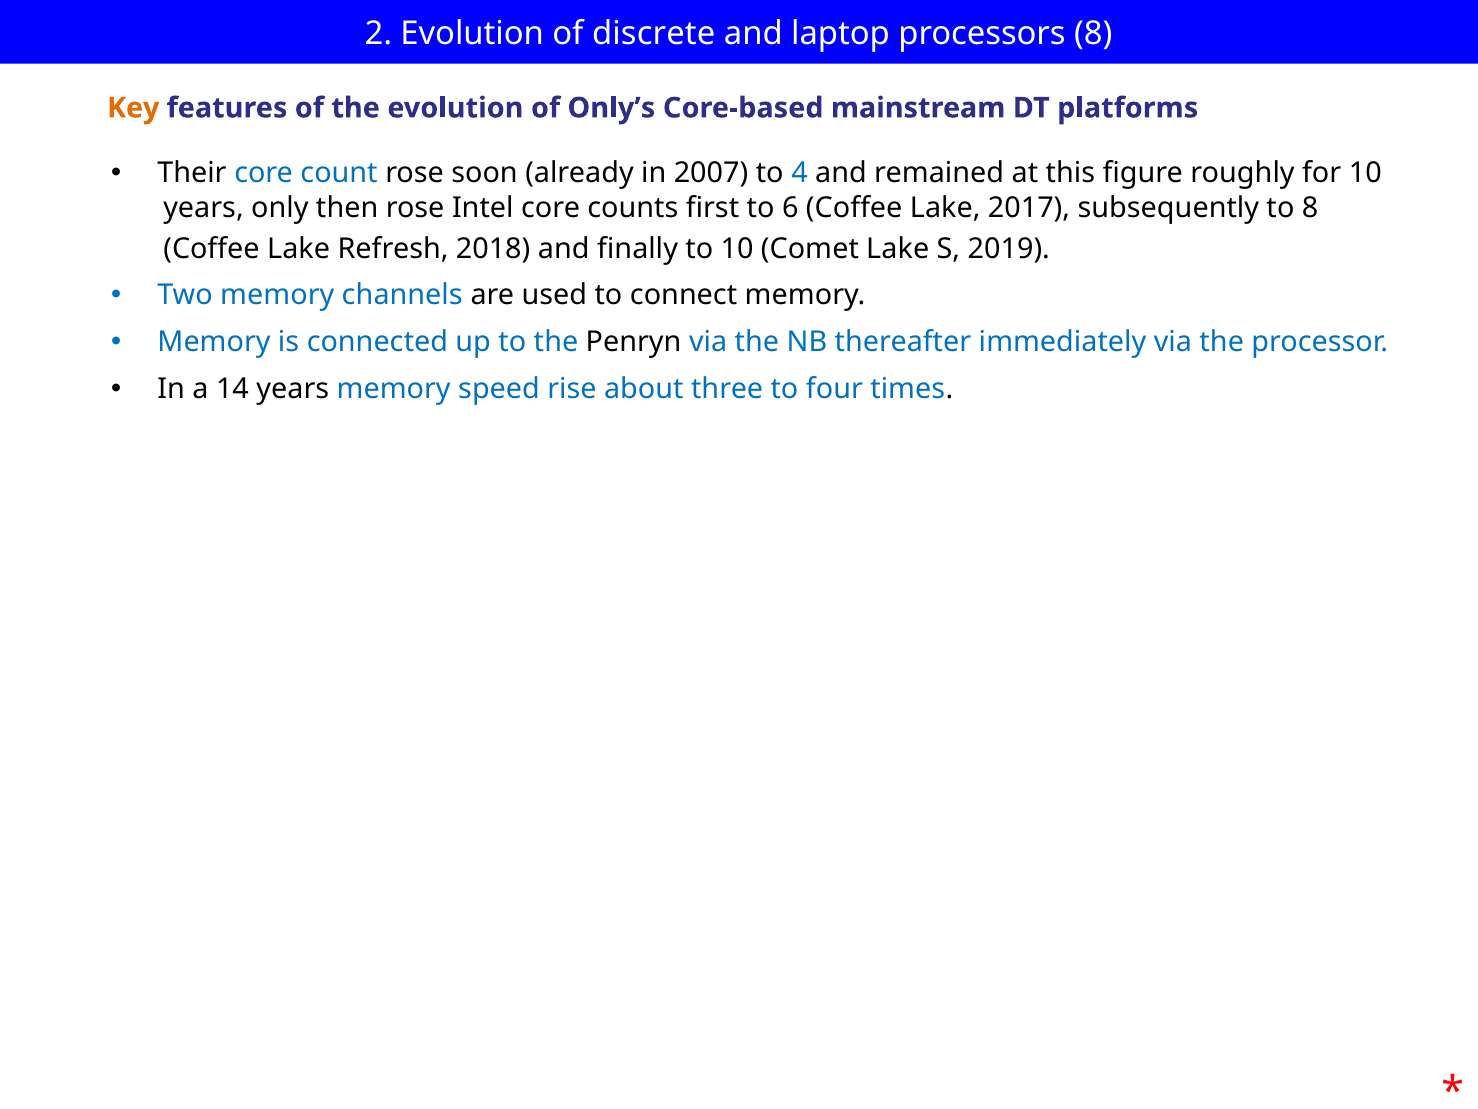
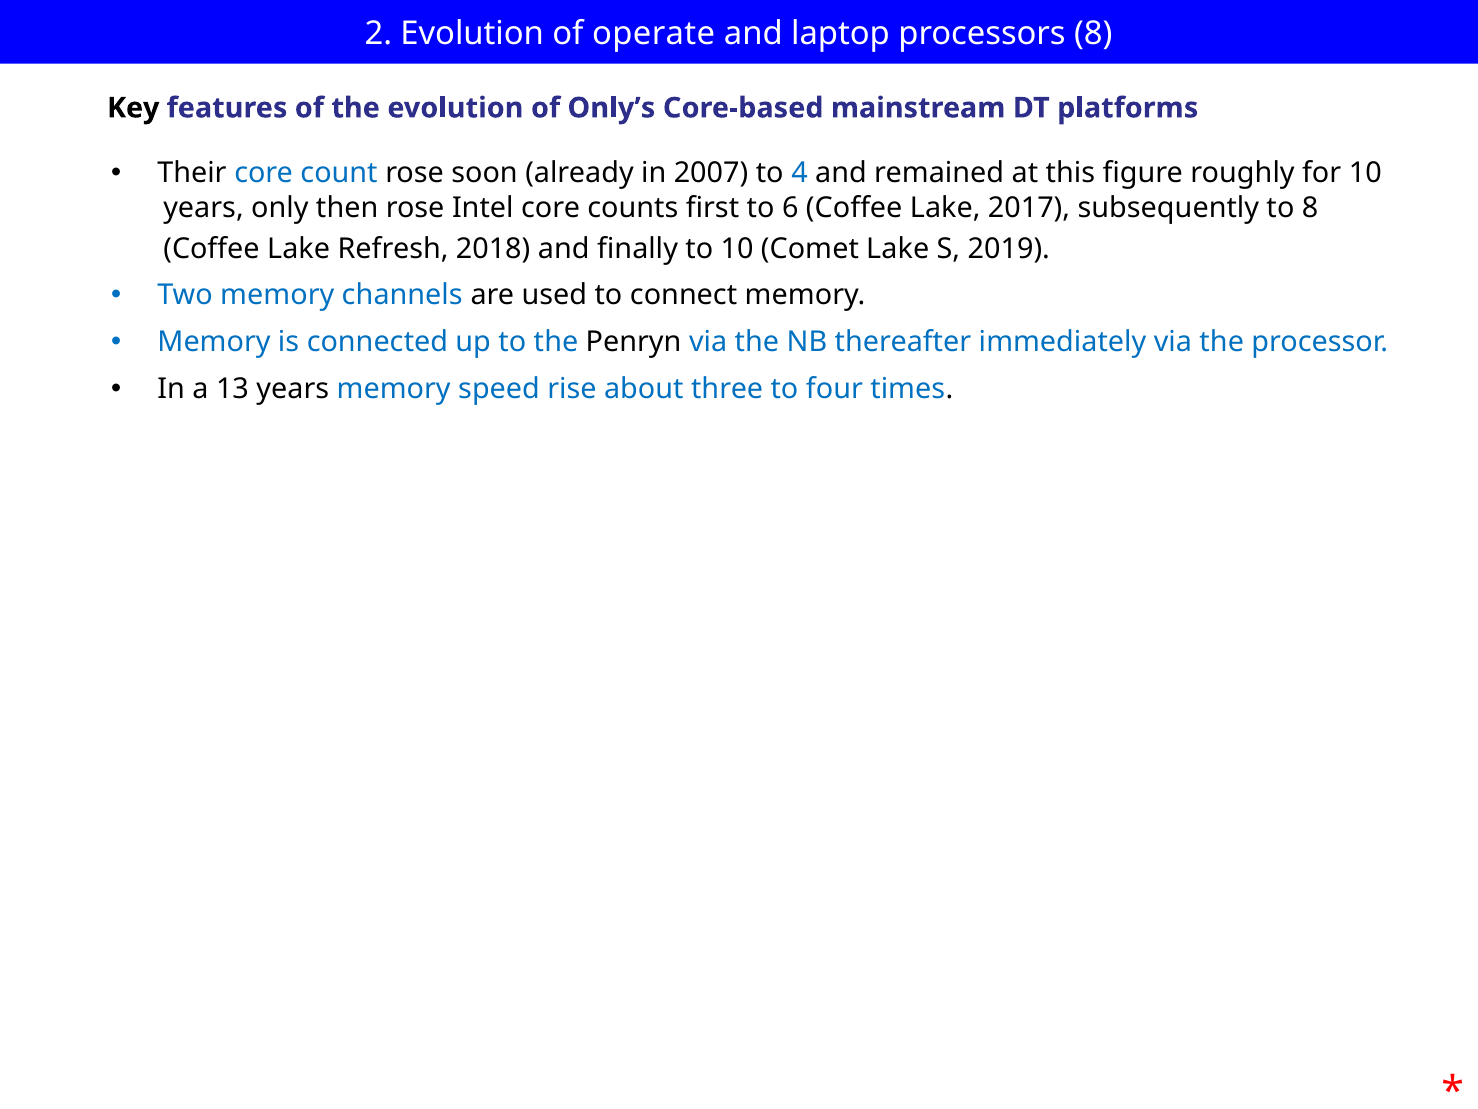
discrete: discrete -> operate
Key colour: orange -> black
14: 14 -> 13
